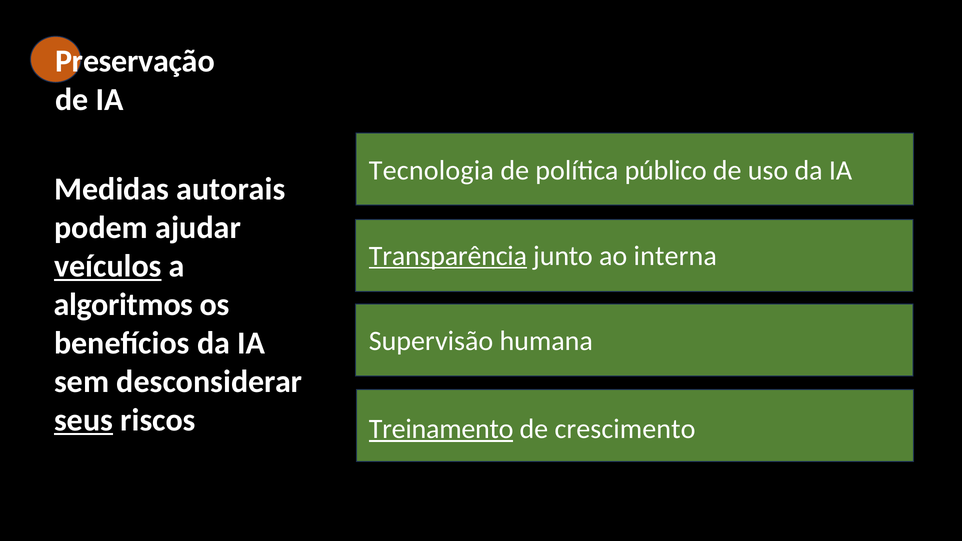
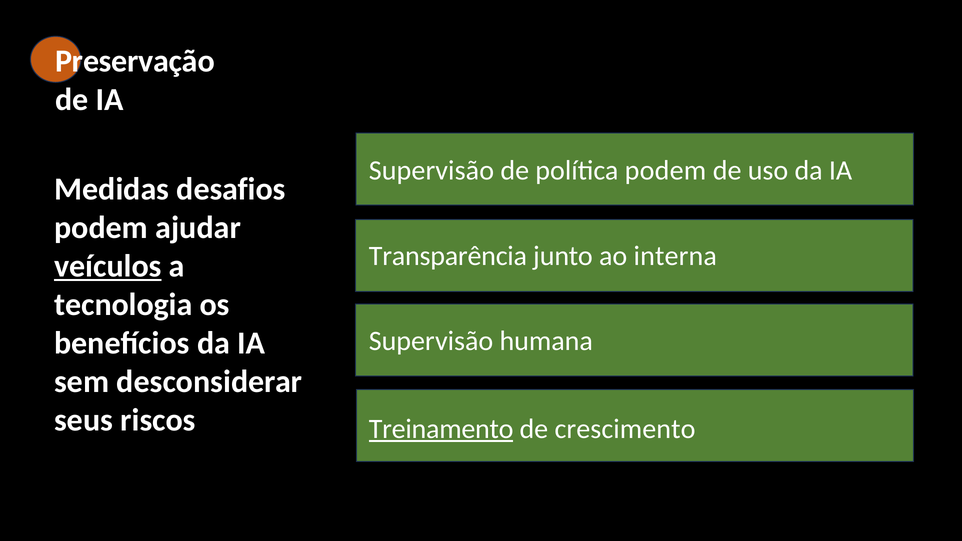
Tecnologia at (431, 170): Tecnologia -> Supervisão
política público: público -> podem
autorais: autorais -> desafios
Transparência underline: present -> none
algoritmos: algoritmos -> tecnologia
seus underline: present -> none
